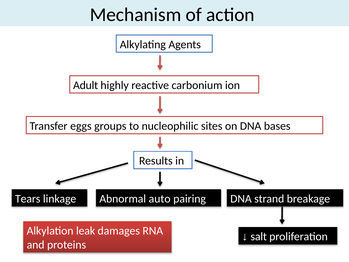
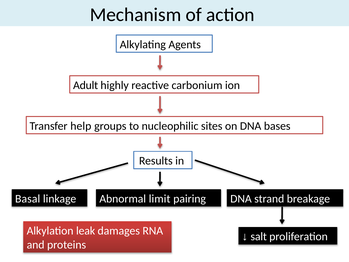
eggs: eggs -> help
Tears: Tears -> Basal
auto: auto -> limit
